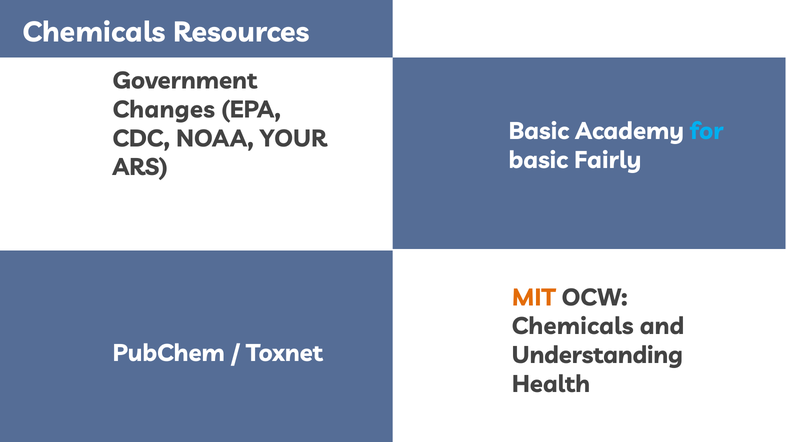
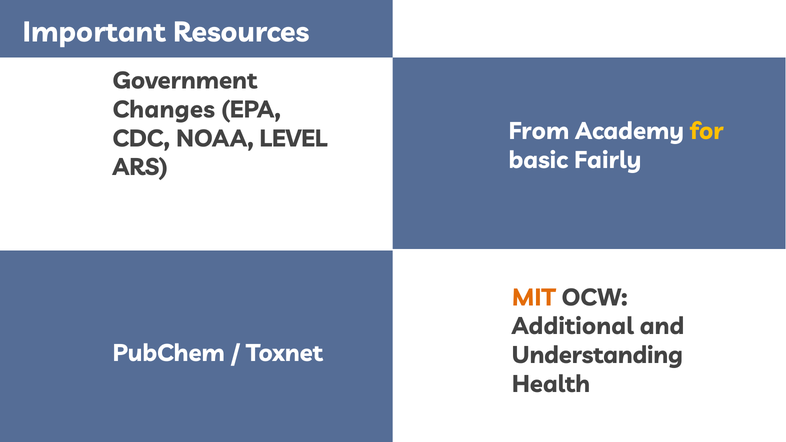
Chemicals at (94, 33): Chemicals -> Important
Basic at (539, 132): Basic -> From
for colour: light blue -> yellow
YOUR: YOUR -> LEVEL
Chemicals at (573, 327): Chemicals -> Additional
